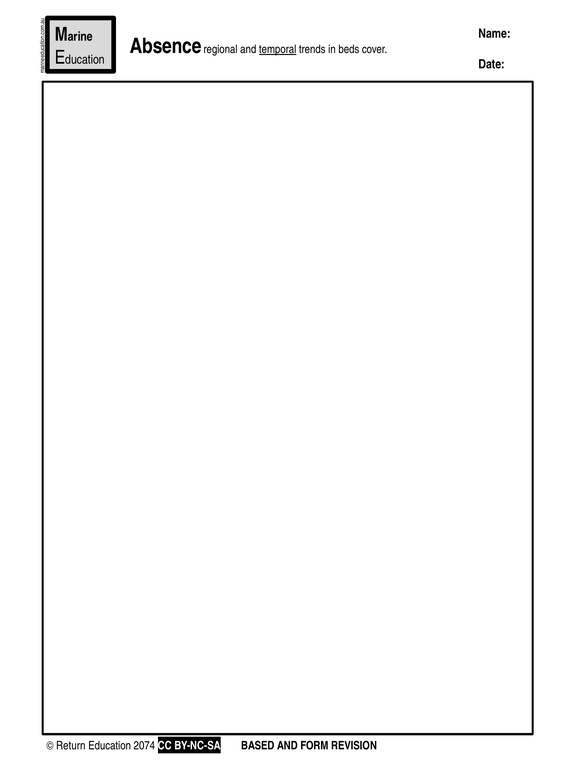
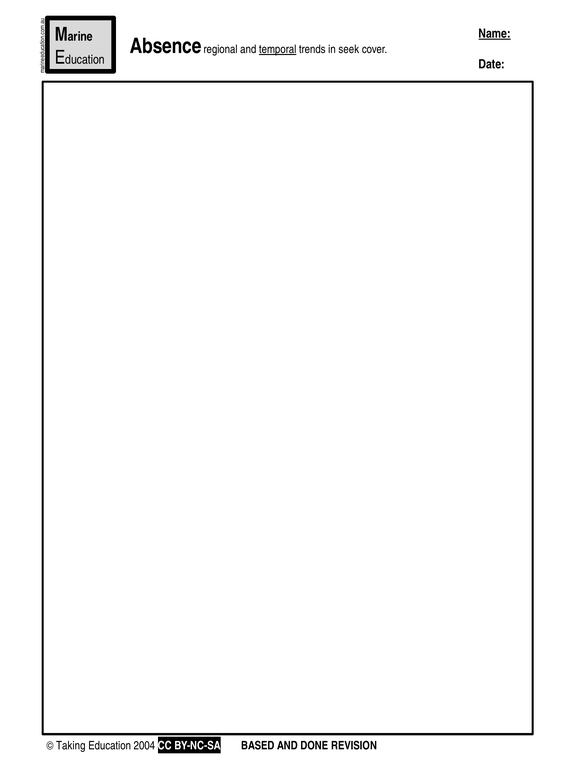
Name underline: none -> present
beds: beds -> seek
Return: Return -> Taking
2074: 2074 -> 2004
FORM: FORM -> DONE
